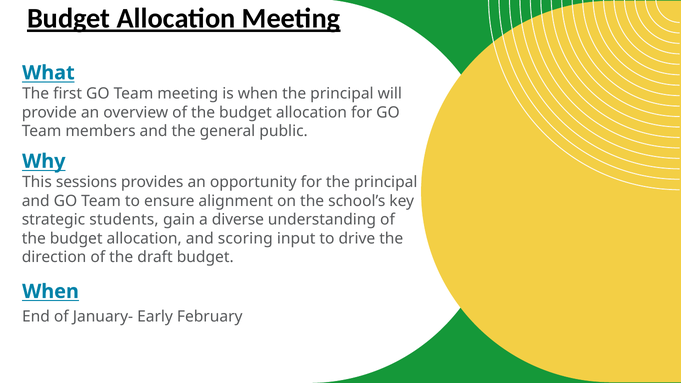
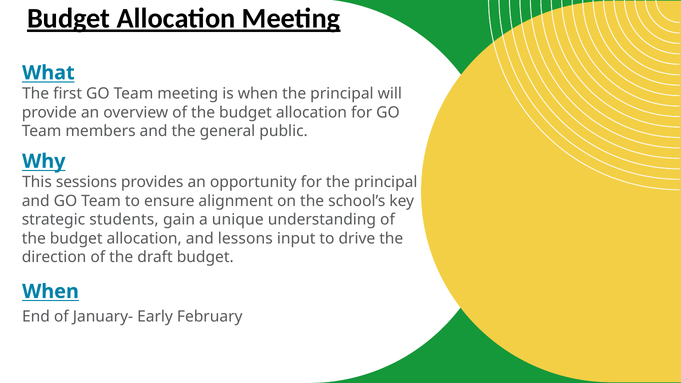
diverse: diverse -> unique
scoring: scoring -> lessons
